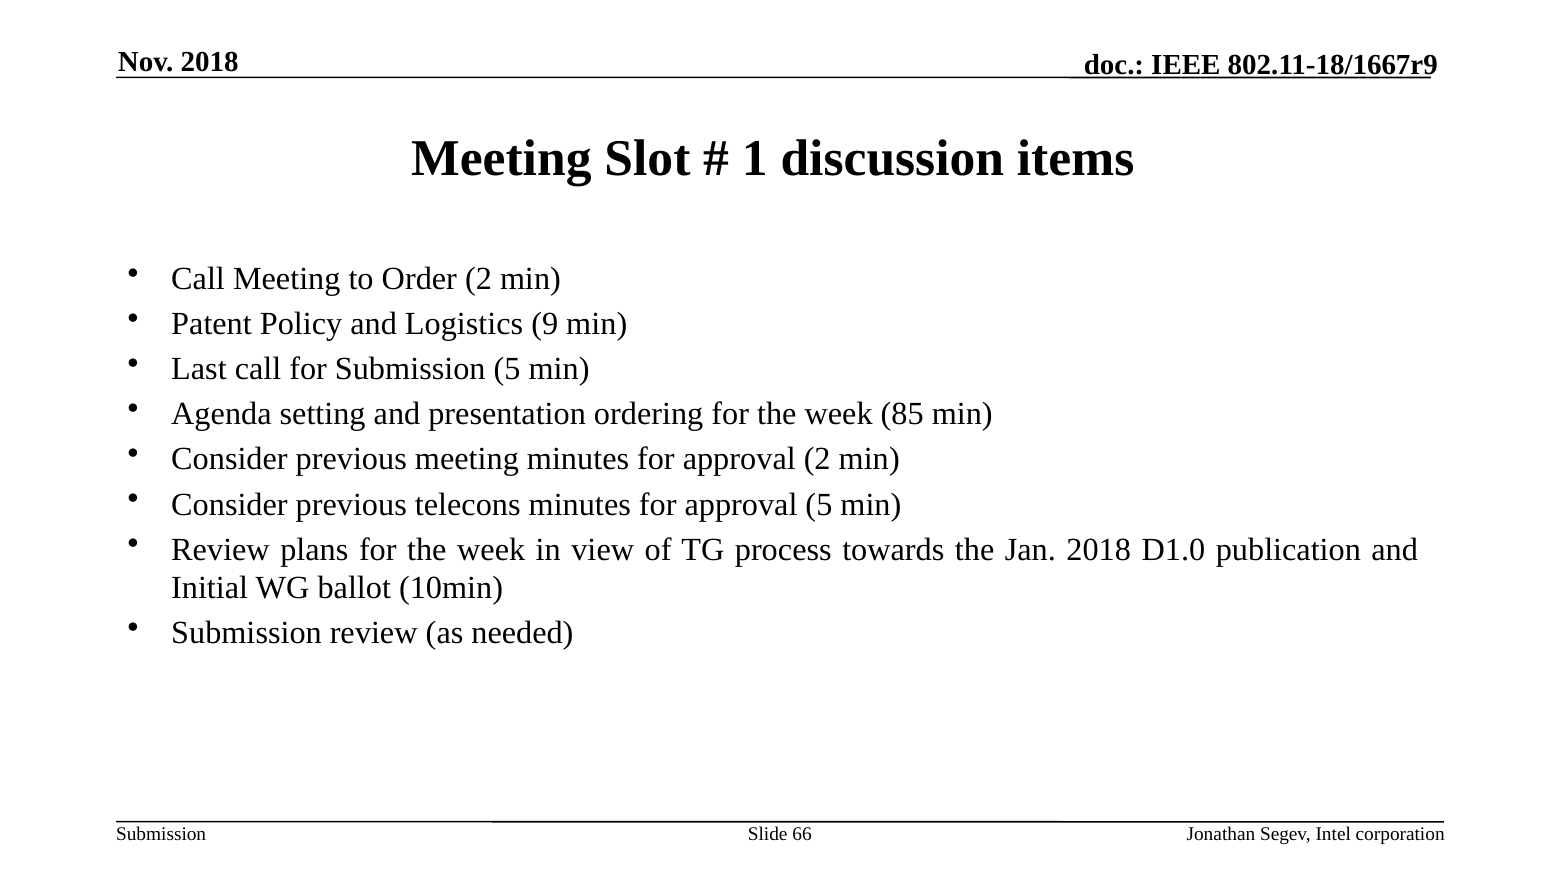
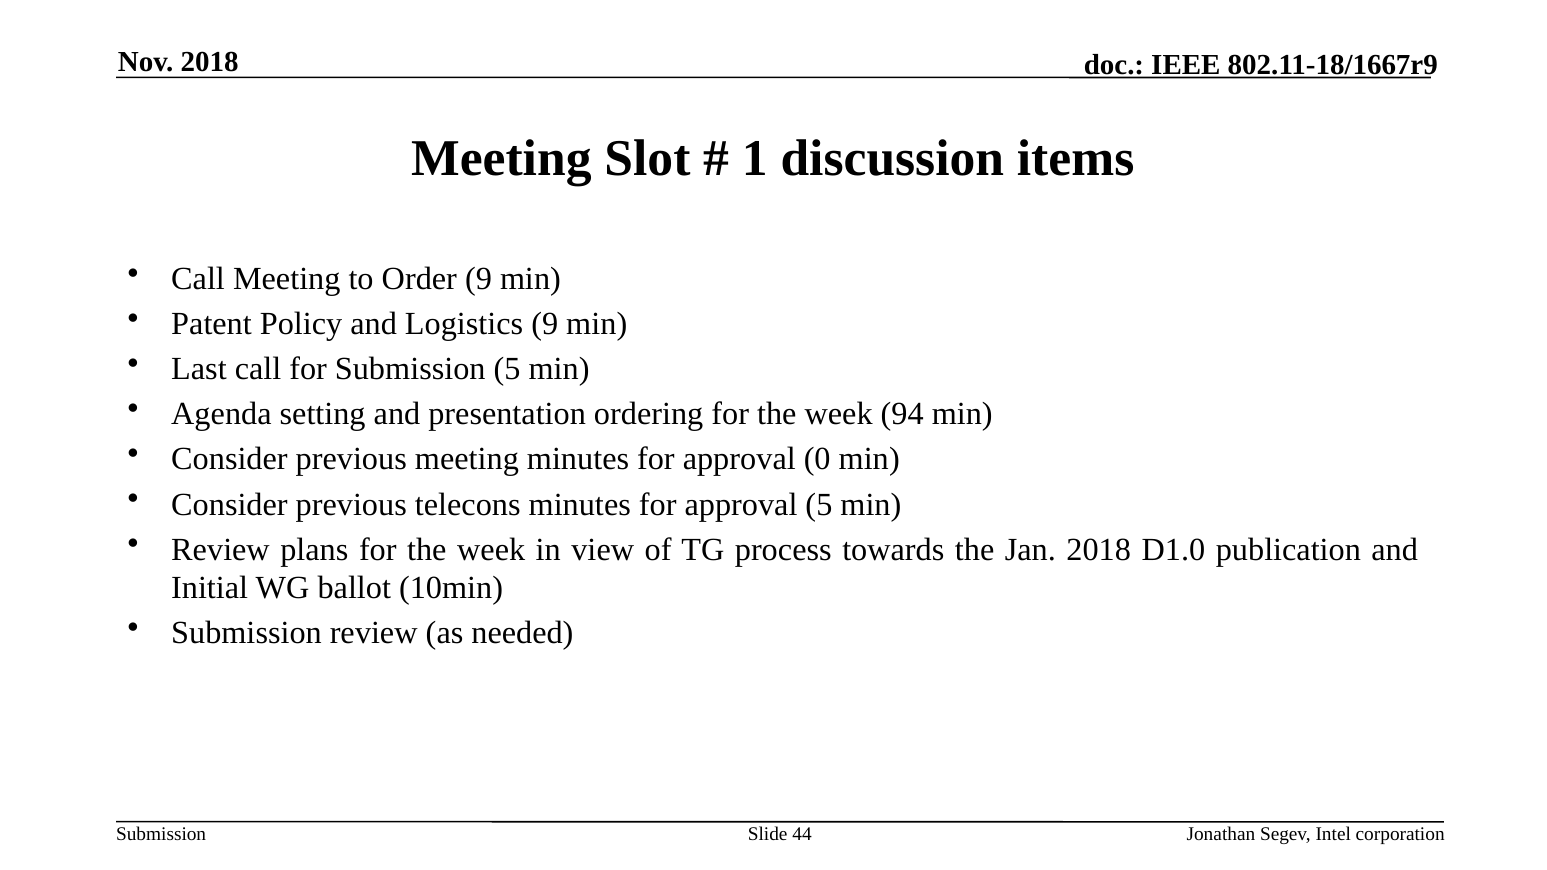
Order 2: 2 -> 9
85: 85 -> 94
approval 2: 2 -> 0
66: 66 -> 44
